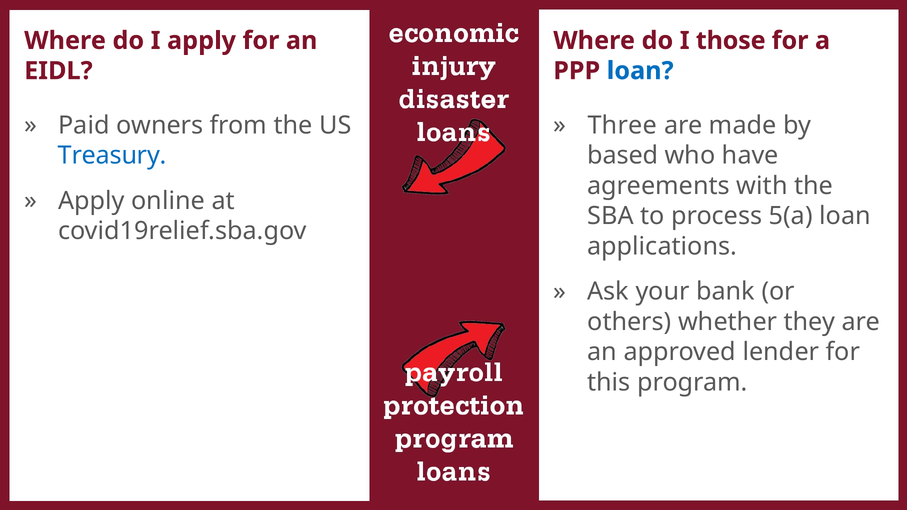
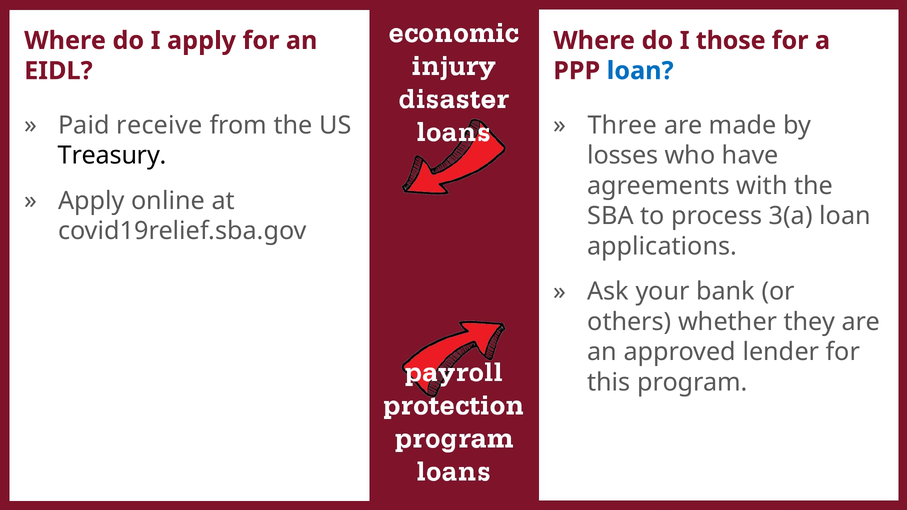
owners: owners -> receive
Treasury colour: blue -> black
based: based -> losses
5(a: 5(a -> 3(a
